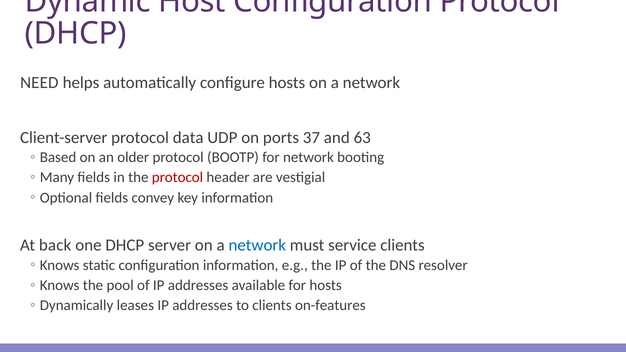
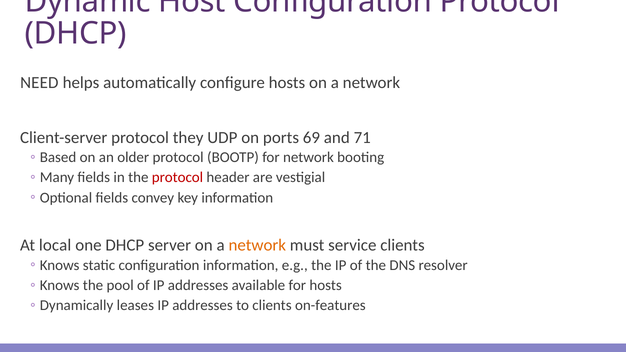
data: data -> they
37: 37 -> 69
63: 63 -> 71
back: back -> local
network at (257, 245) colour: blue -> orange
